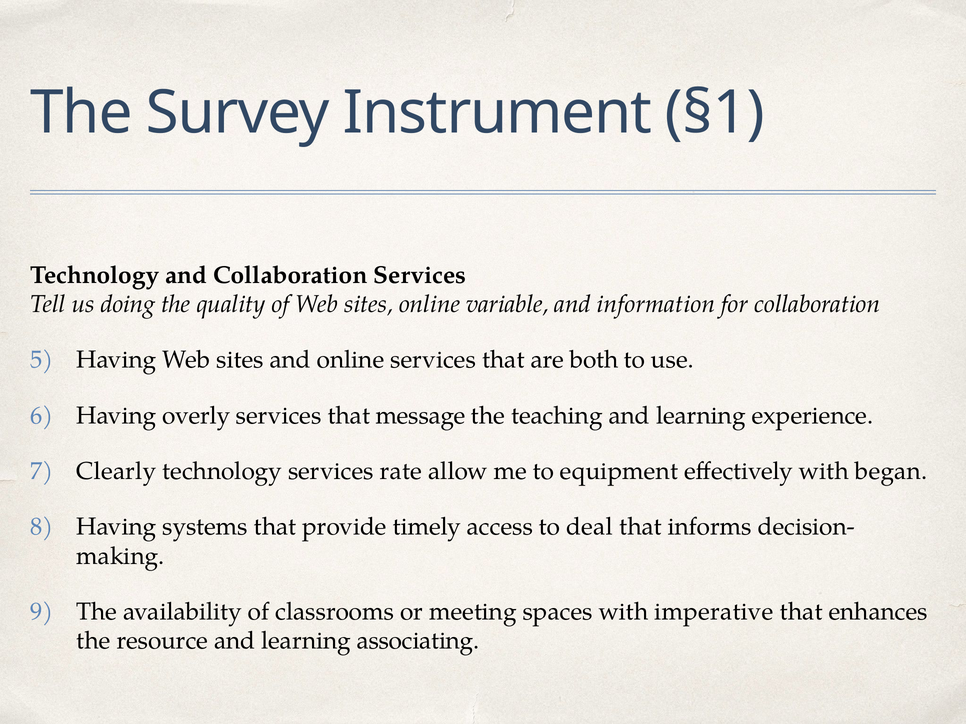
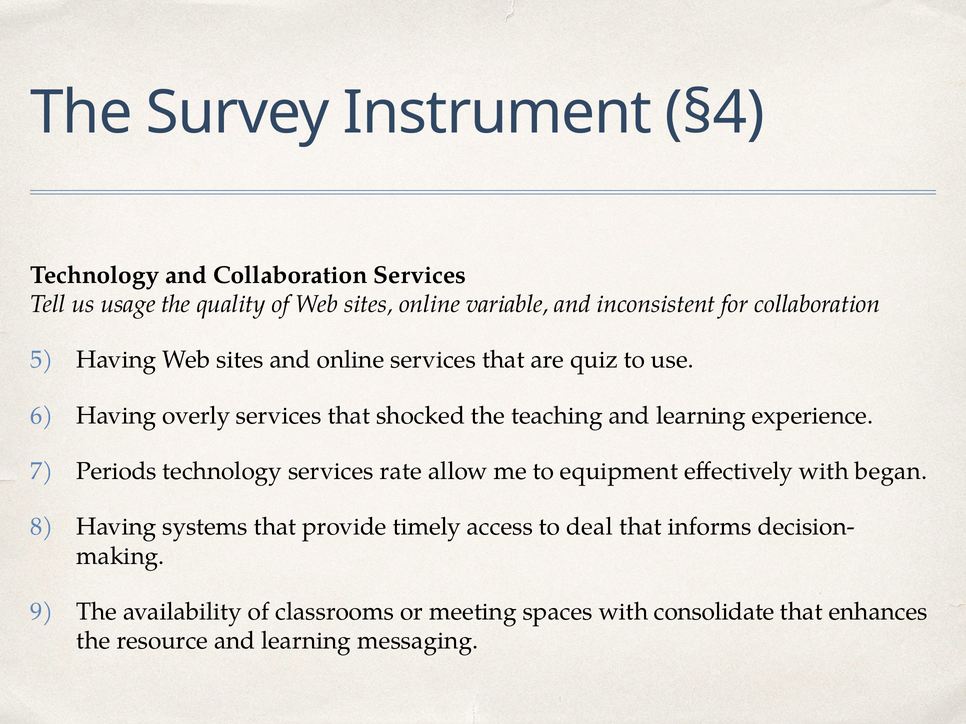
§1: §1 -> §4
doing: doing -> usage
information: information -> inconsistent
both: both -> quiz
message: message -> shocked
Clearly: Clearly -> Periods
imperative: imperative -> consolidate
associating: associating -> messaging
